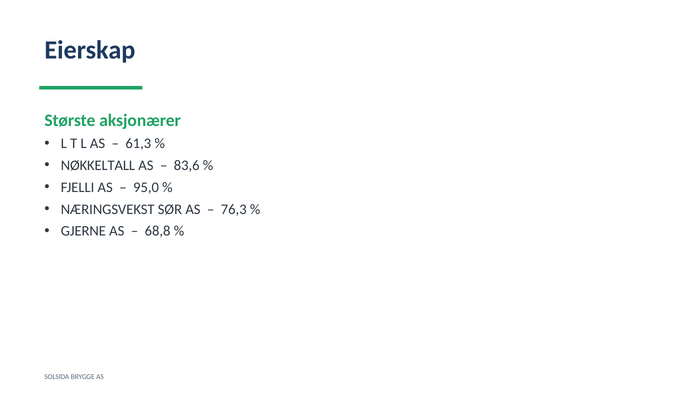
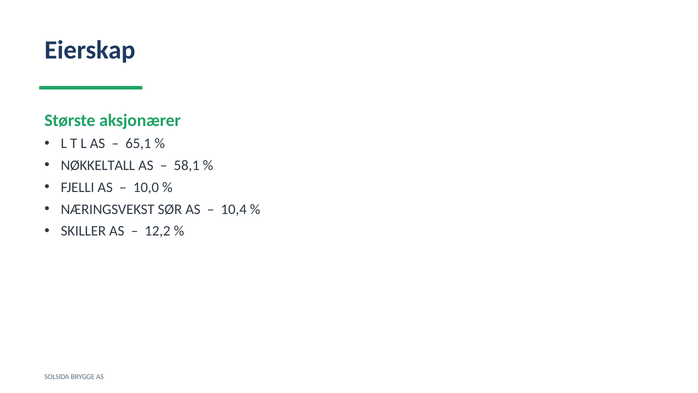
61,3: 61,3 -> 65,1
83,6: 83,6 -> 58,1
95,0: 95,0 -> 10,0
76,3: 76,3 -> 10,4
GJERNE: GJERNE -> SKILLER
68,8: 68,8 -> 12,2
